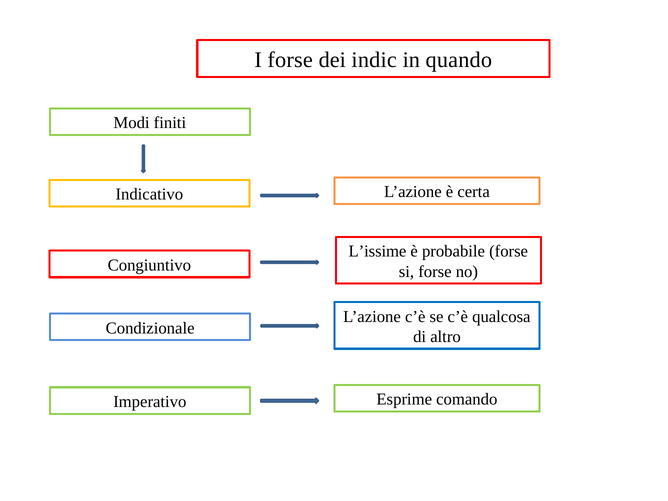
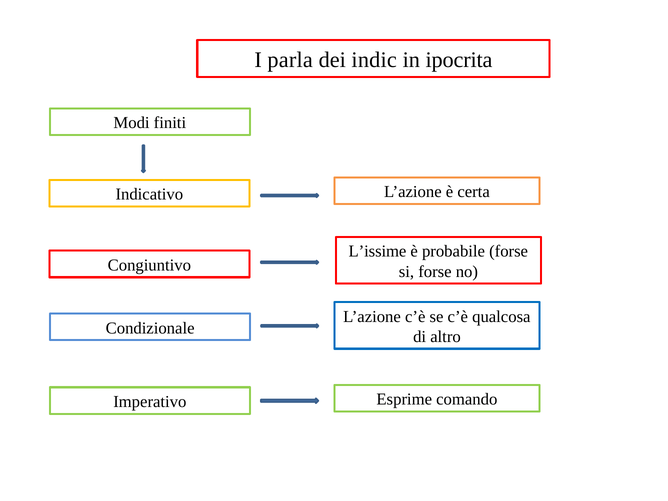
I forse: forse -> parla
quando: quando -> ipocrita
